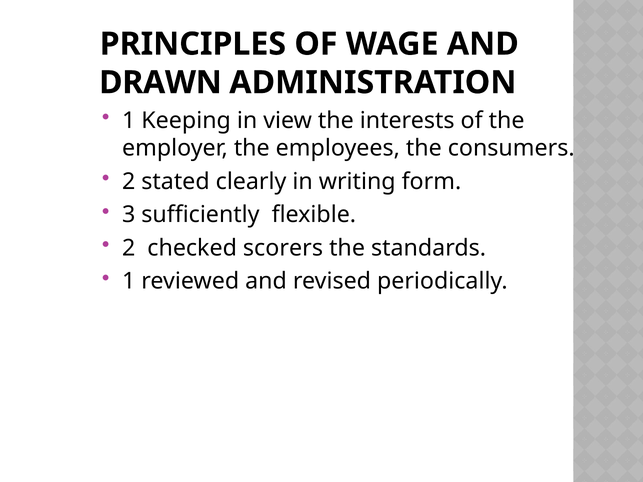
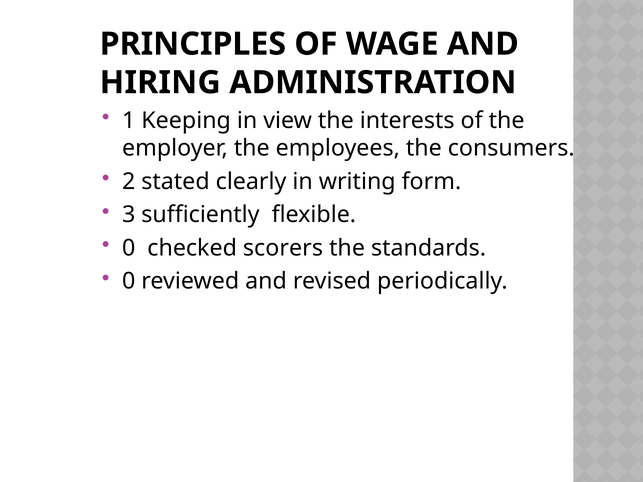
DRAWN: DRAWN -> HIRING
2 at (129, 248): 2 -> 0
1 at (129, 281): 1 -> 0
